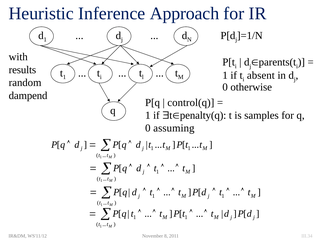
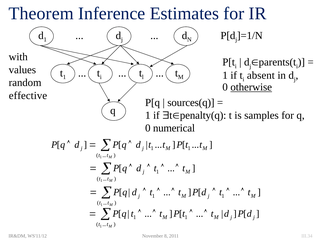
Heuristic: Heuristic -> Theorem
Approach: Approach -> Estimates
results: results -> values
otherwise underline: none -> present
dampend: dampend -> effective
control(q: control(q -> sources(q
assuming: assuming -> numerical
